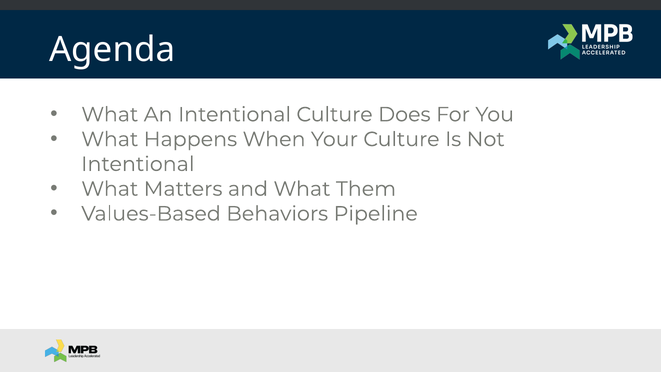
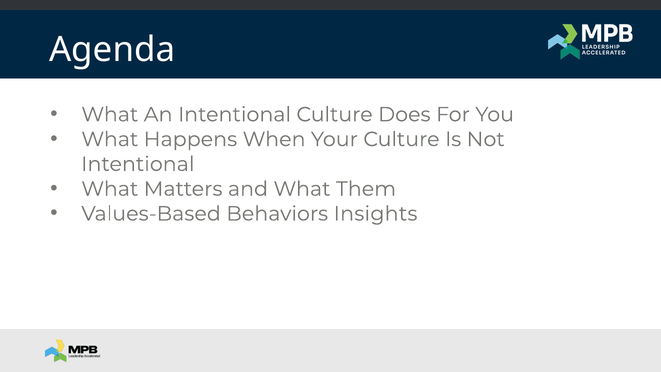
Pipeline: Pipeline -> Insights
